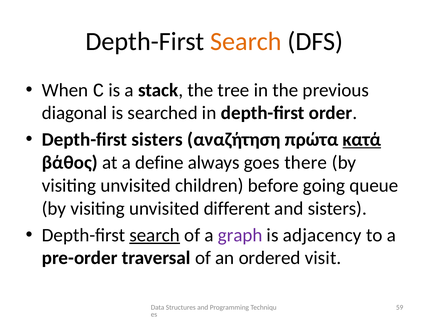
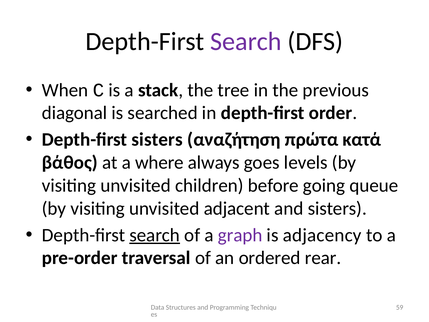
Search at (246, 42) colour: orange -> purple
κατά underline: present -> none
define: define -> where
there: there -> levels
different: different -> adjacent
visit: visit -> rear
